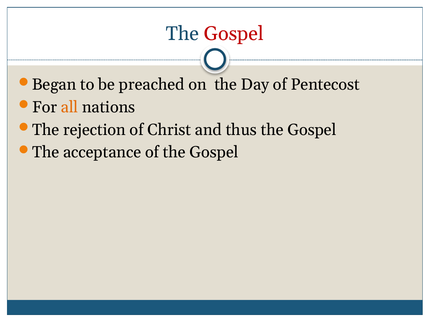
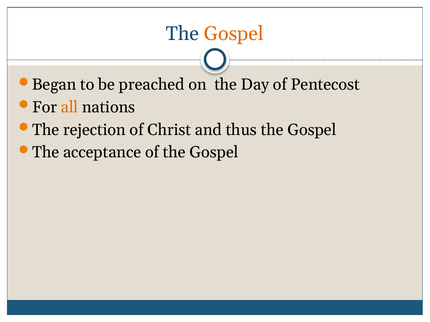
Gospel at (234, 34) colour: red -> orange
